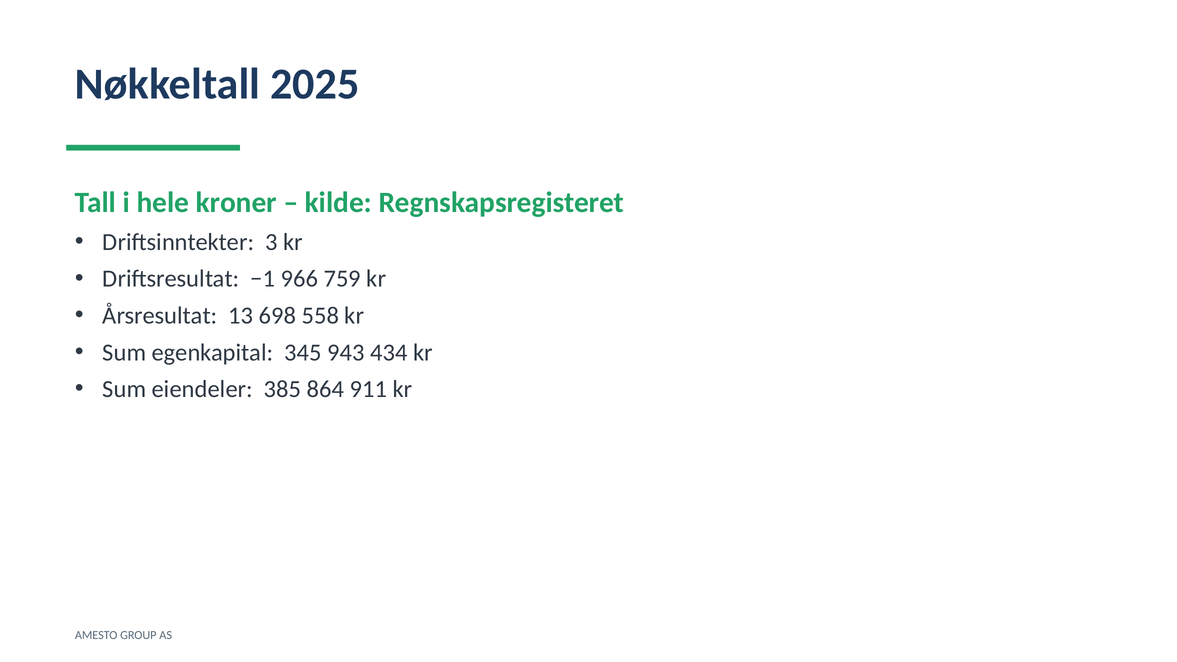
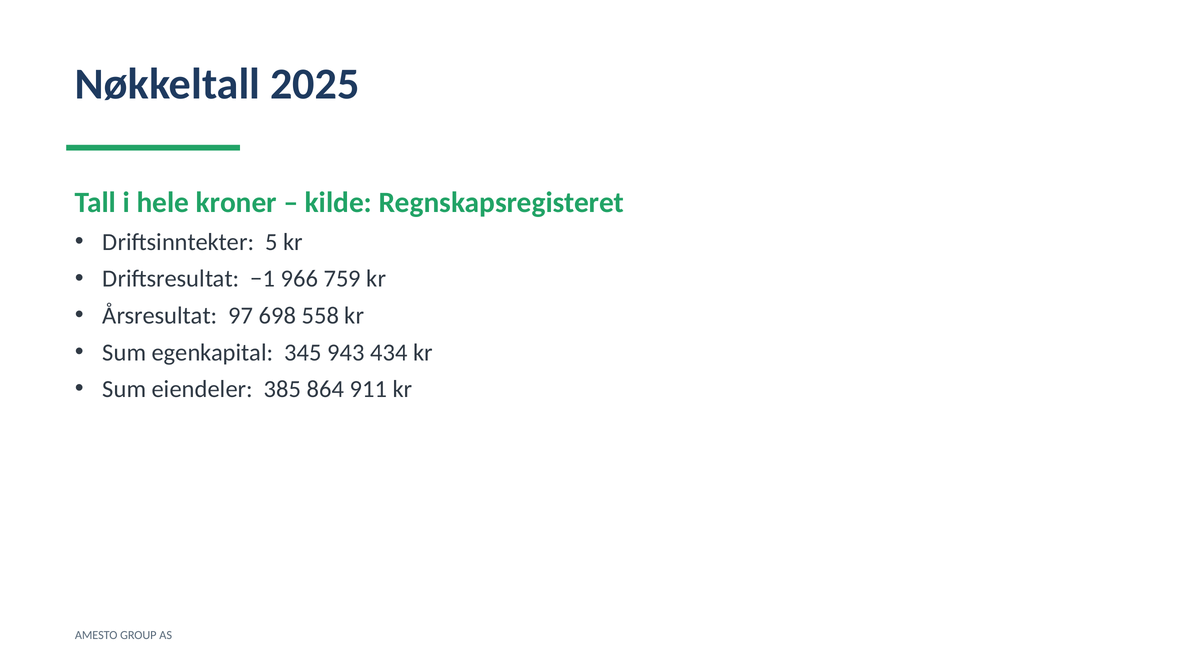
3: 3 -> 5
13: 13 -> 97
